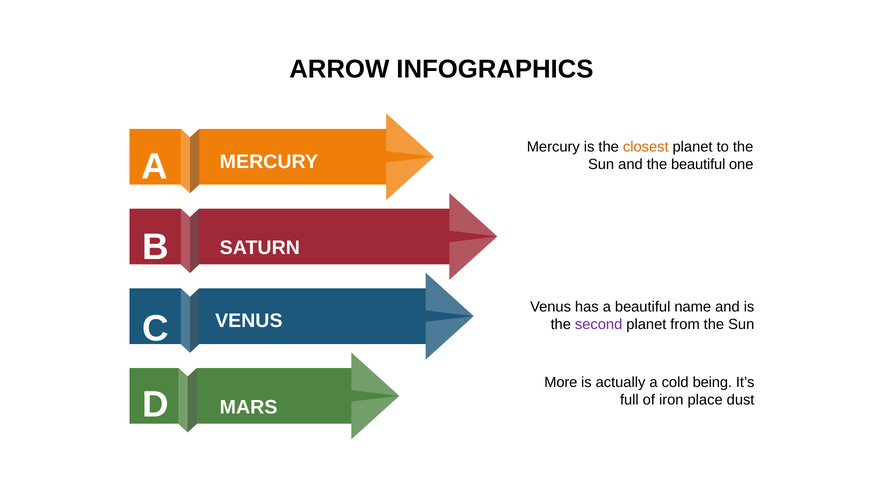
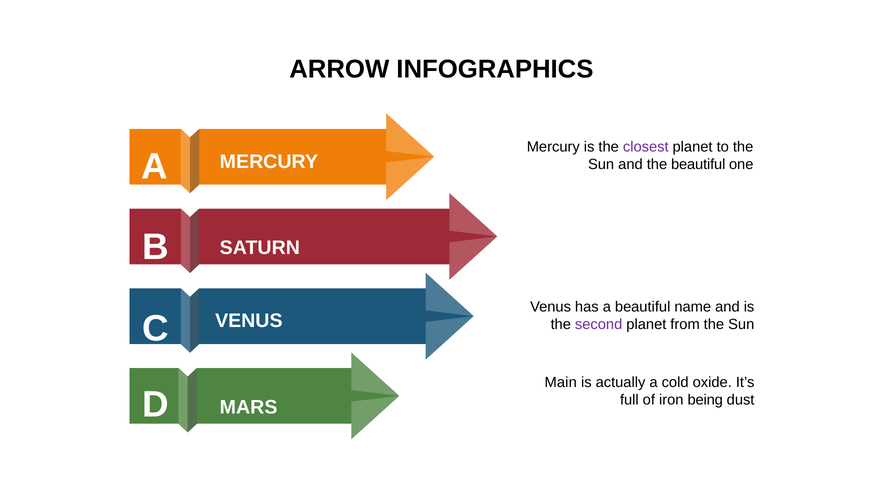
closest colour: orange -> purple
More: More -> Main
being: being -> oxide
place: place -> being
